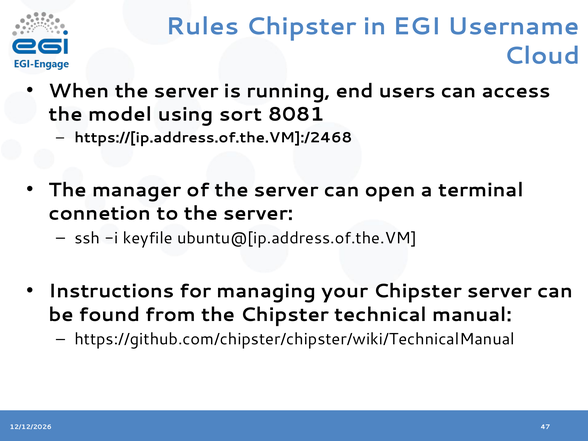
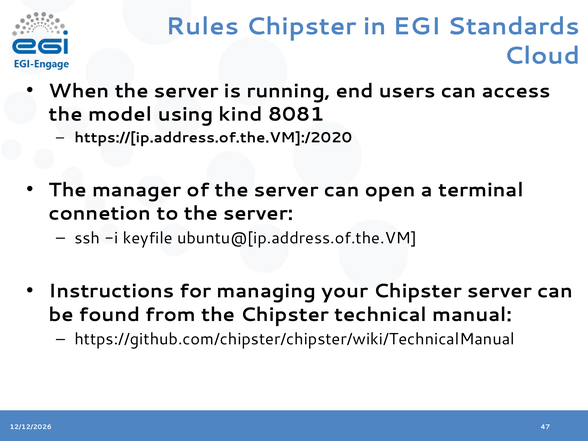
Username: Username -> Standards
sort: sort -> kind
https://[ip.address.of.the.VM]:/2468: https://[ip.address.of.the.VM]:/2468 -> https://[ip.address.of.the.VM]:/2020
